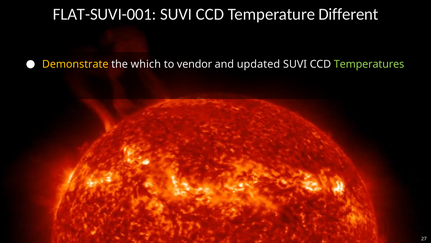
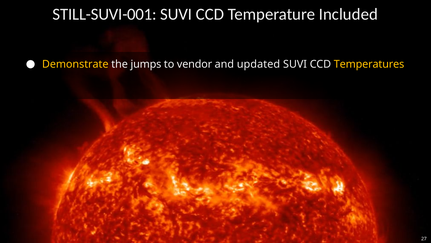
FLAT-SUVI-001: FLAT-SUVI-001 -> STILL-SUVI-001
Different: Different -> Included
which: which -> jumps
Temperatures colour: light green -> yellow
